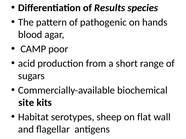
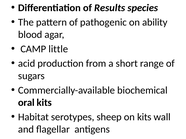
hands: hands -> ability
poor: poor -> little
site: site -> oral
on flat: flat -> kits
